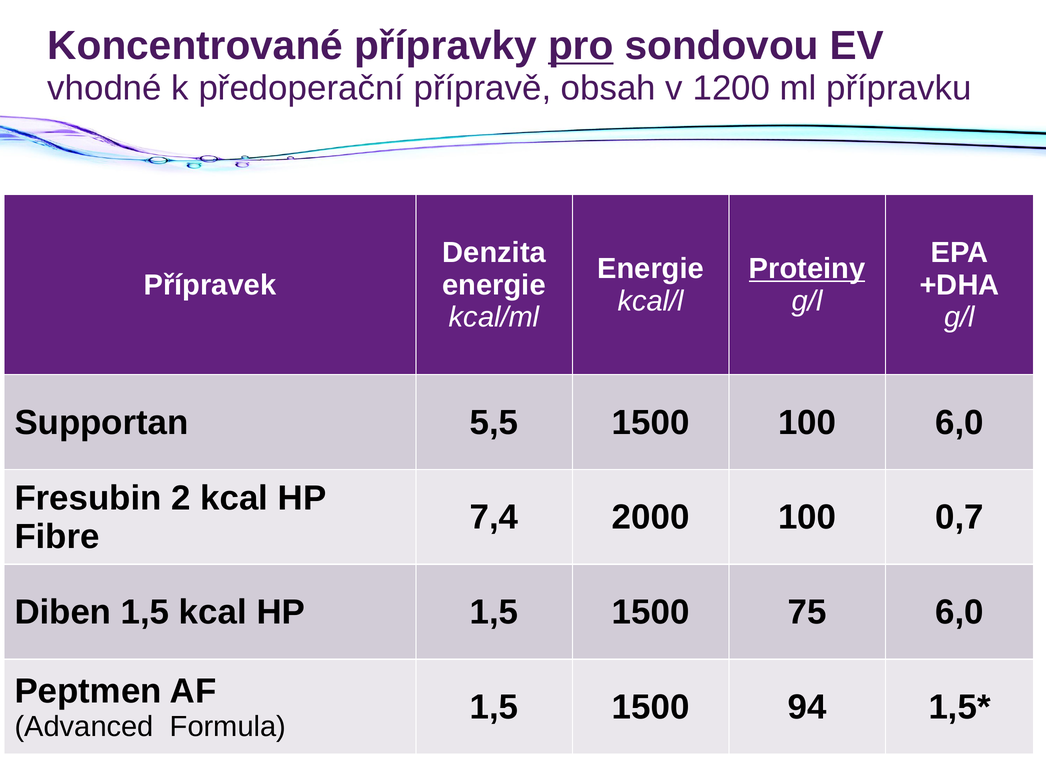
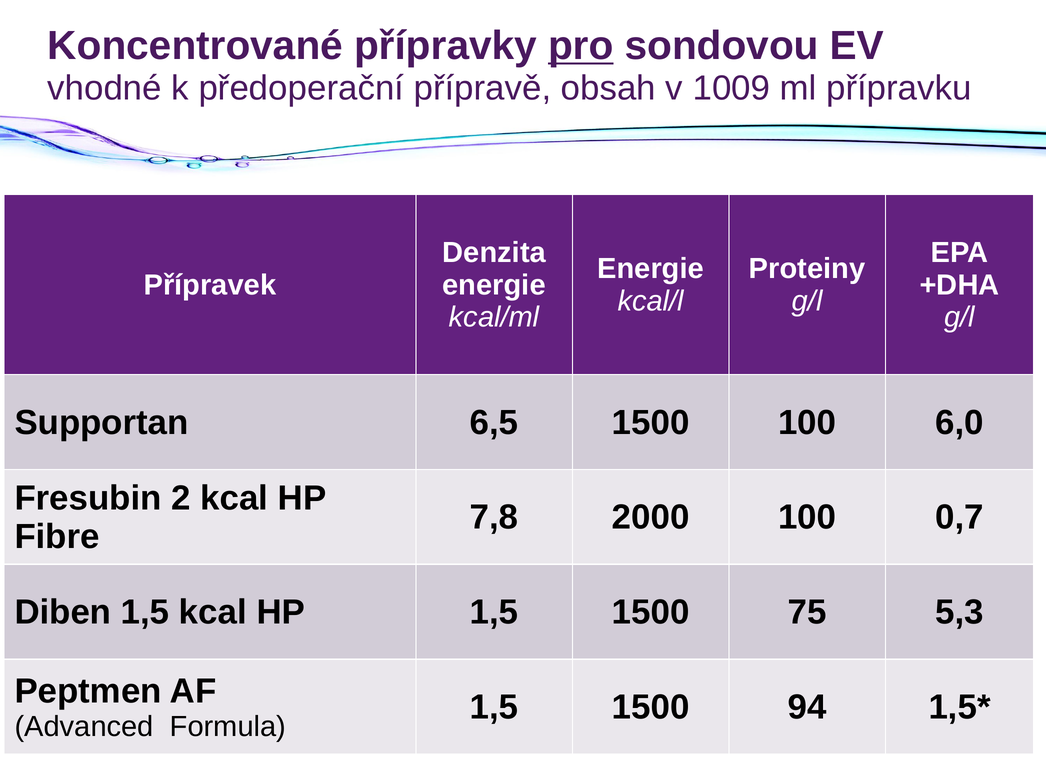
1200: 1200 -> 1009
Proteiny underline: present -> none
5,5: 5,5 -> 6,5
7,4: 7,4 -> 7,8
75 6,0: 6,0 -> 5,3
